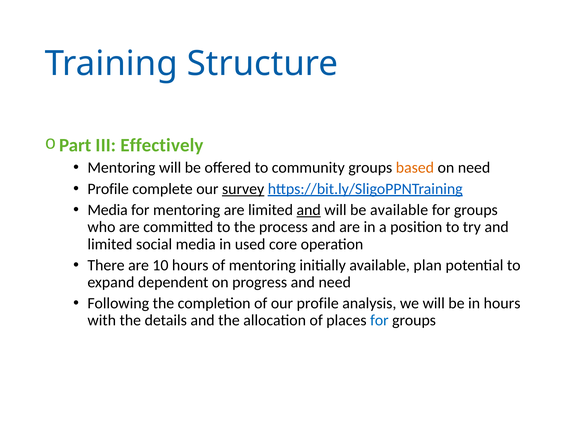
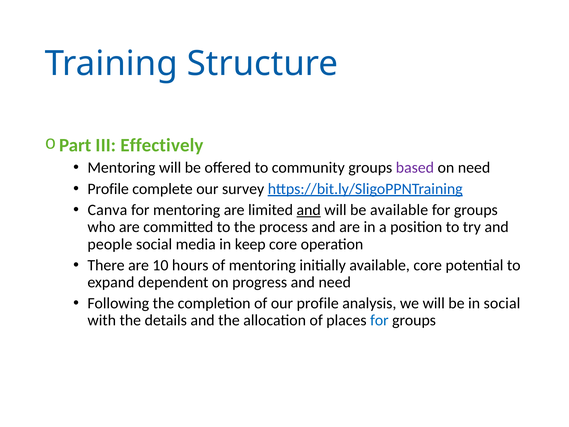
based colour: orange -> purple
survey underline: present -> none
Media at (108, 210): Media -> Canva
limited at (110, 244): limited -> people
used: used -> keep
available plan: plan -> core
in hours: hours -> social
